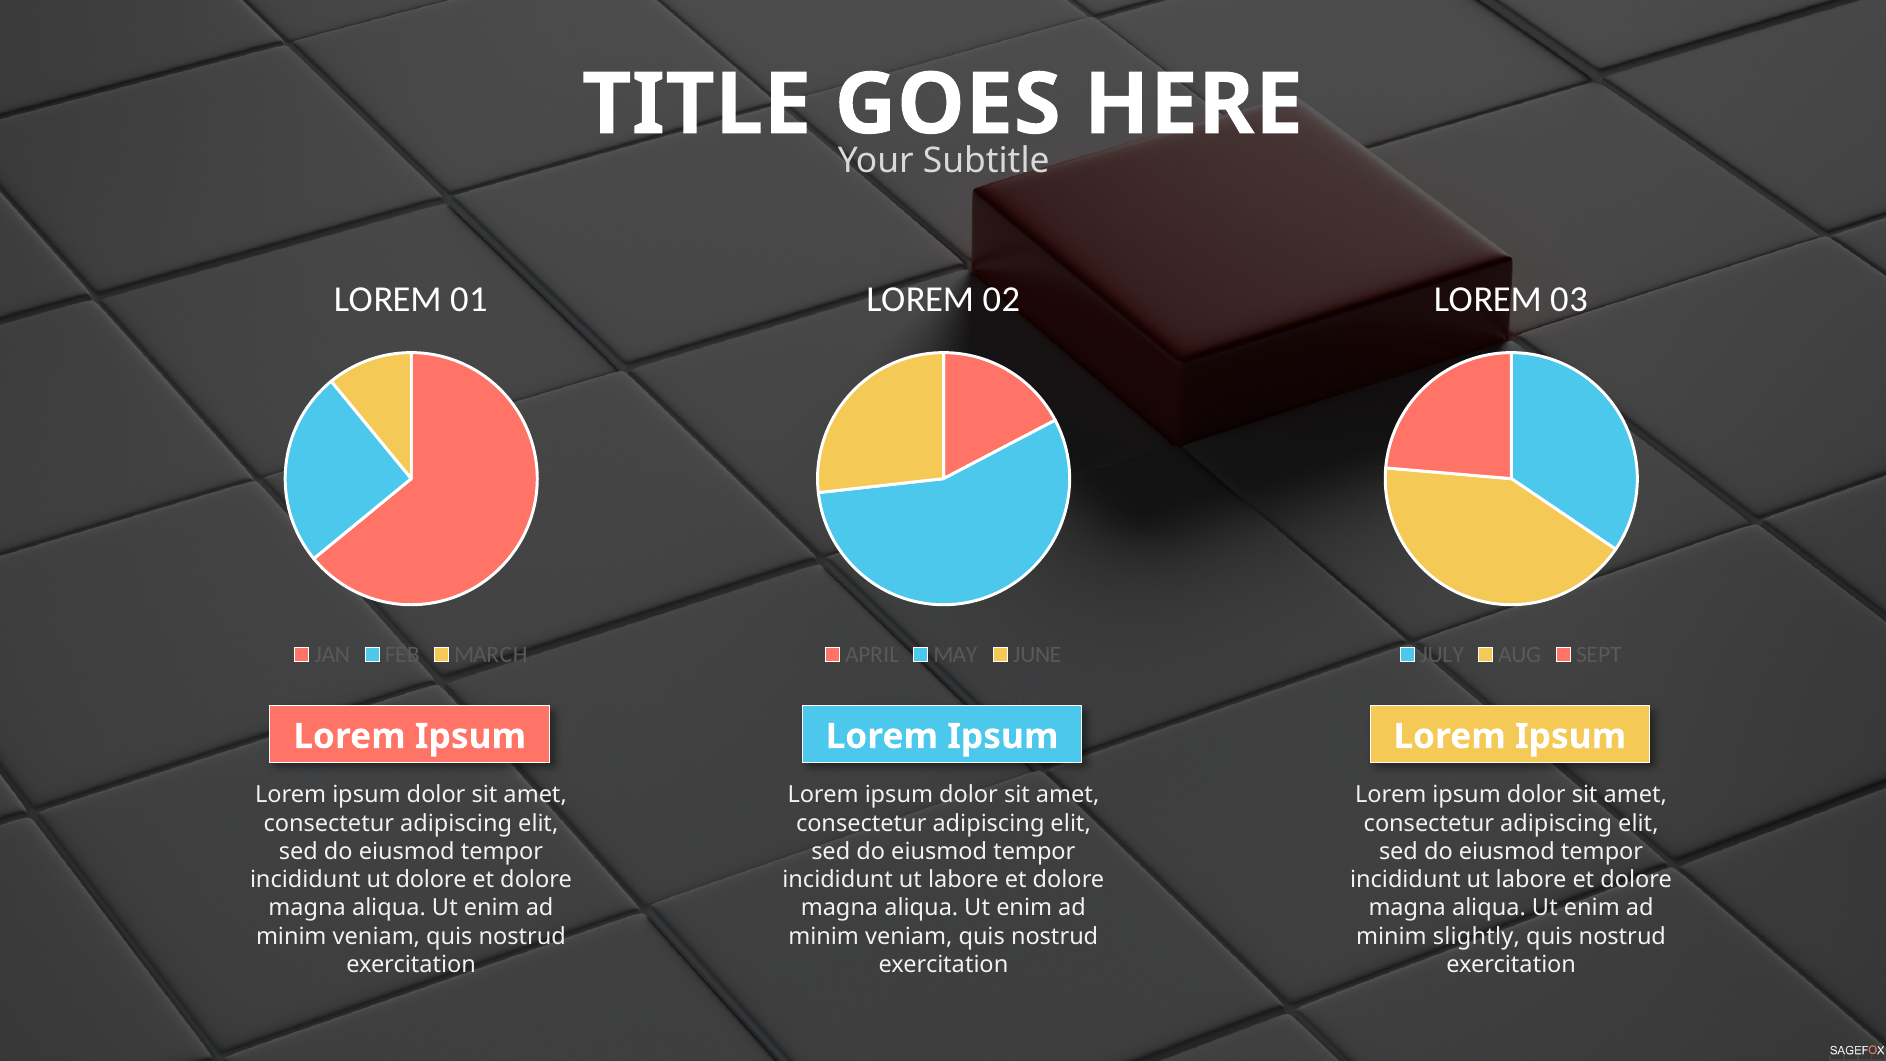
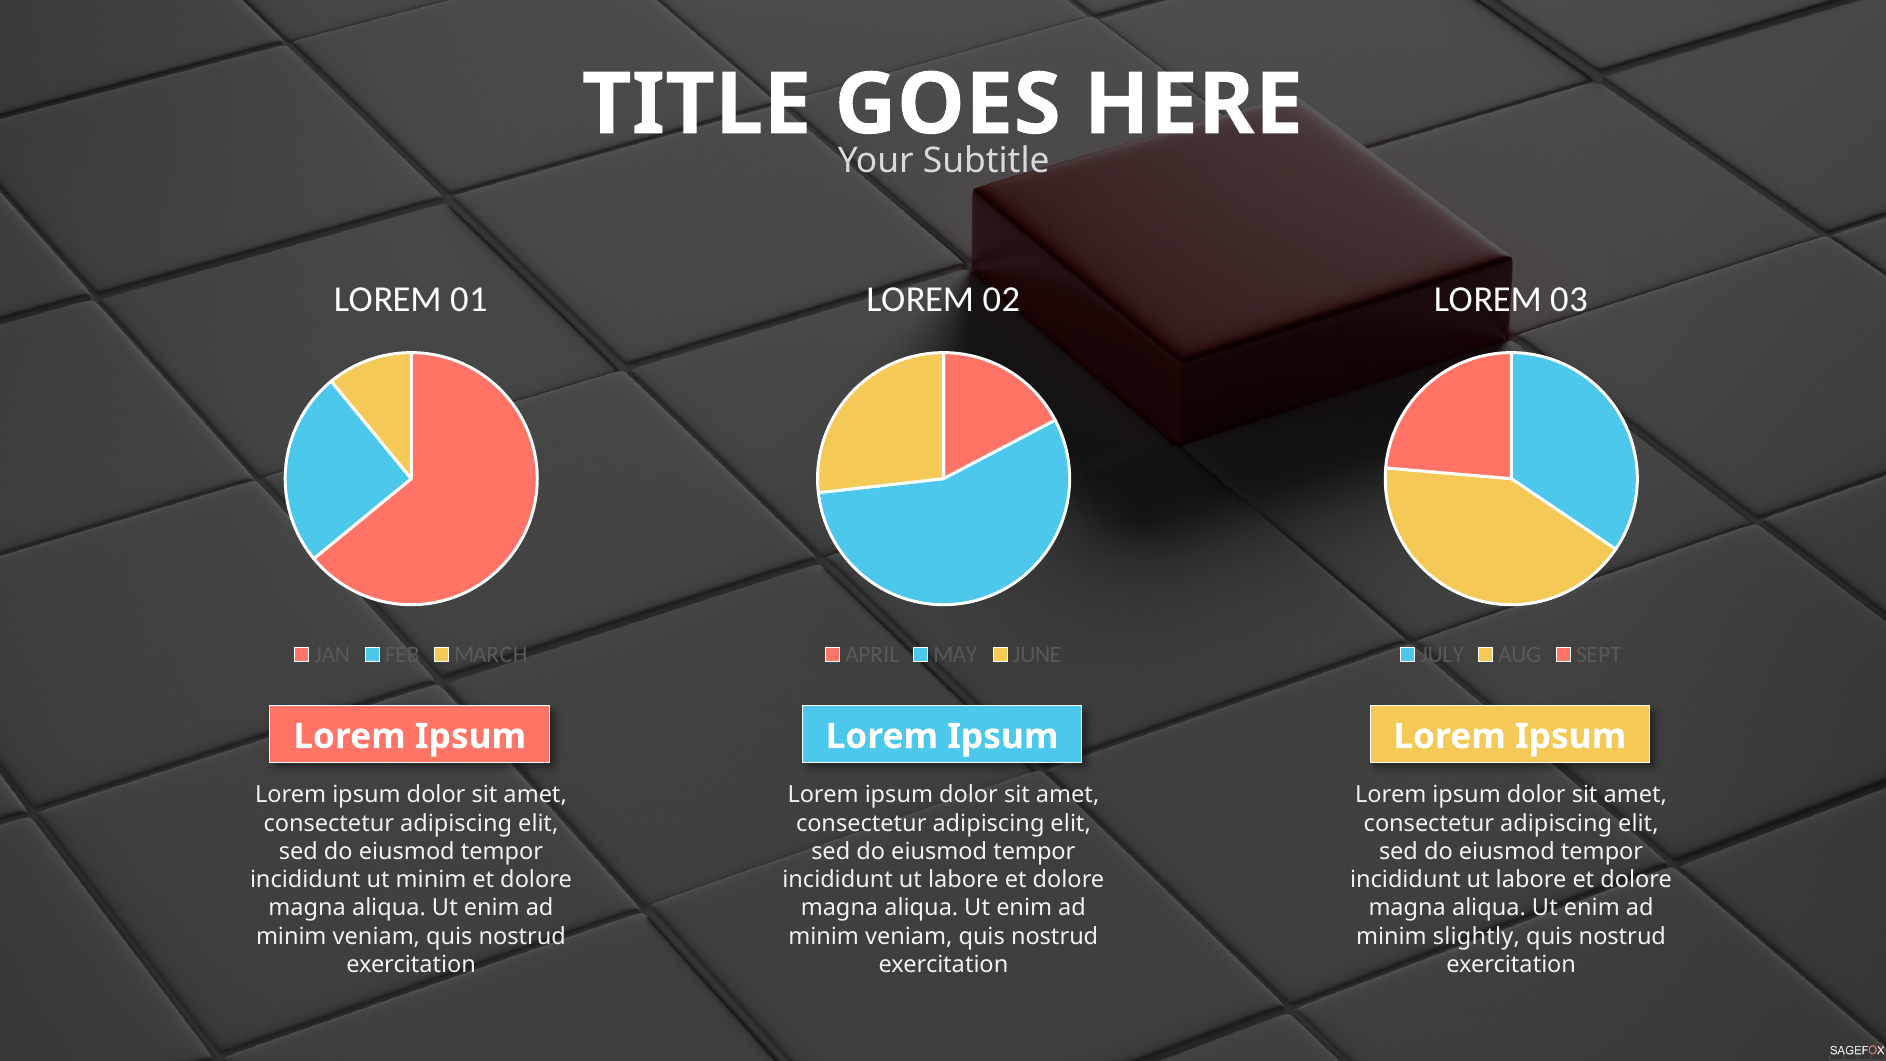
ut dolore: dolore -> minim
